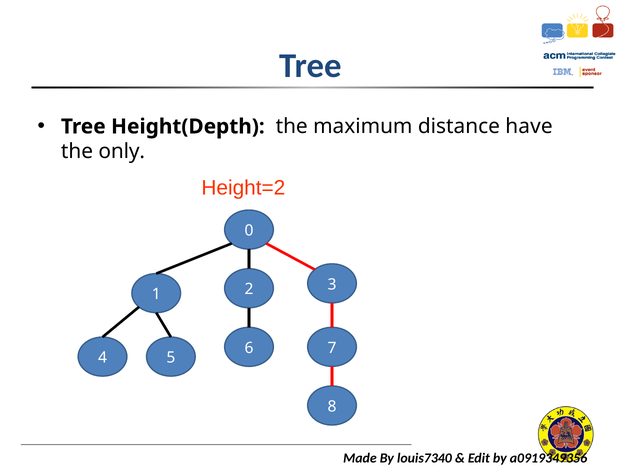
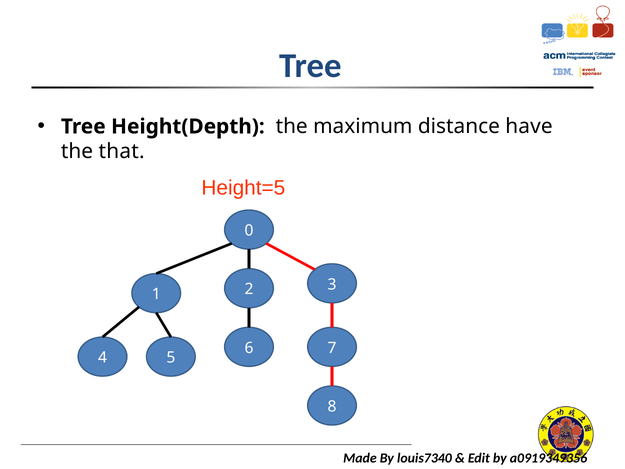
only: only -> that
Height=2: Height=2 -> Height=5
